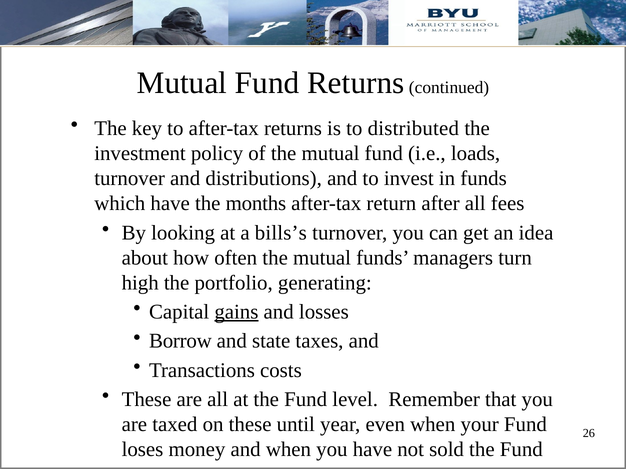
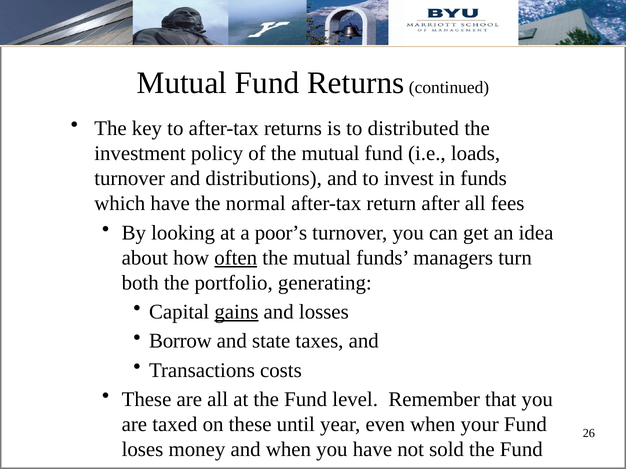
months: months -> normal
bills’s: bills’s -> poor’s
often underline: none -> present
high: high -> both
